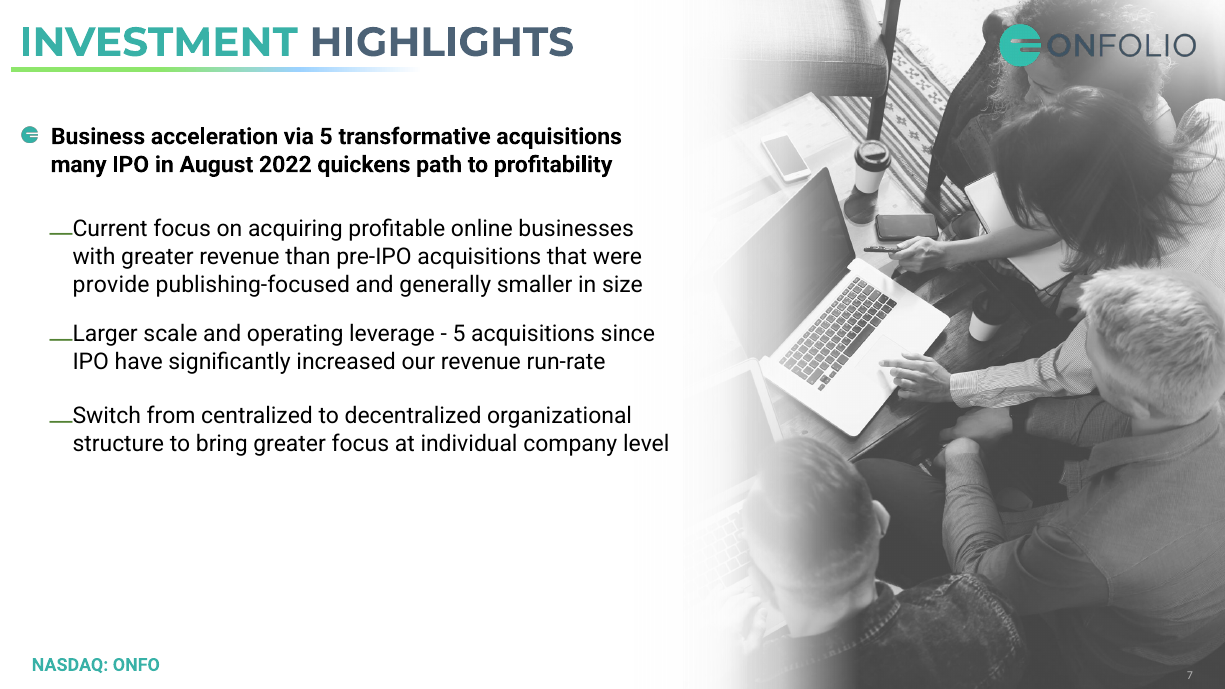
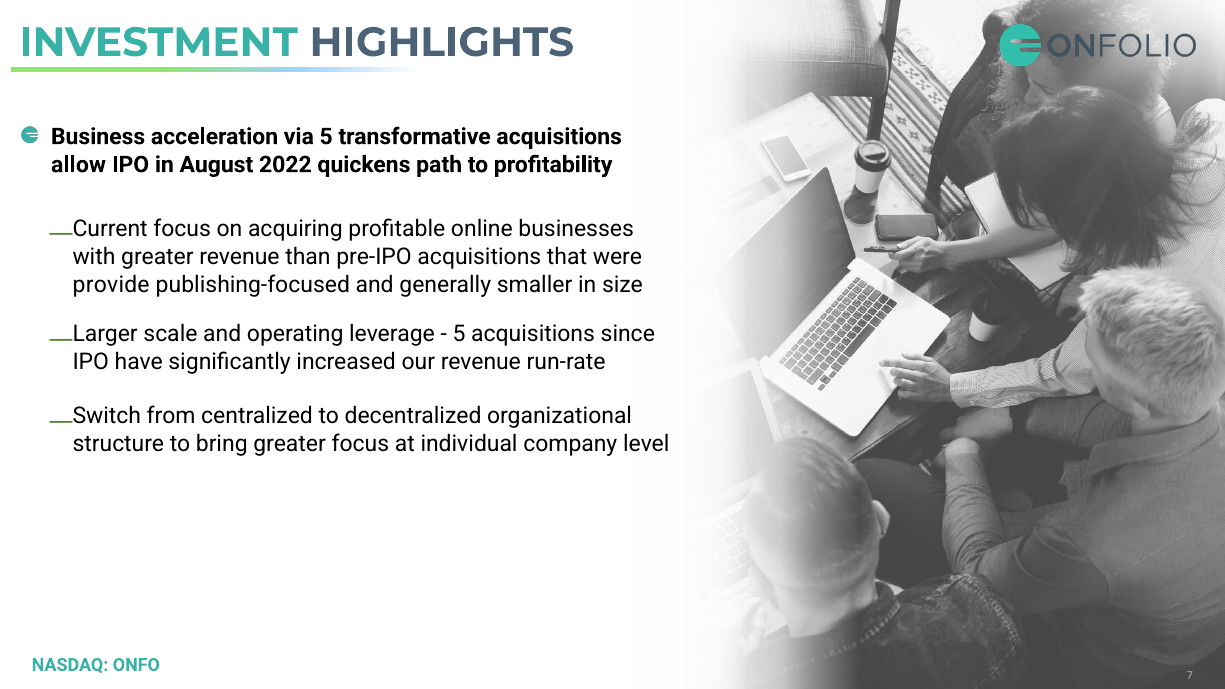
many: many -> allow
